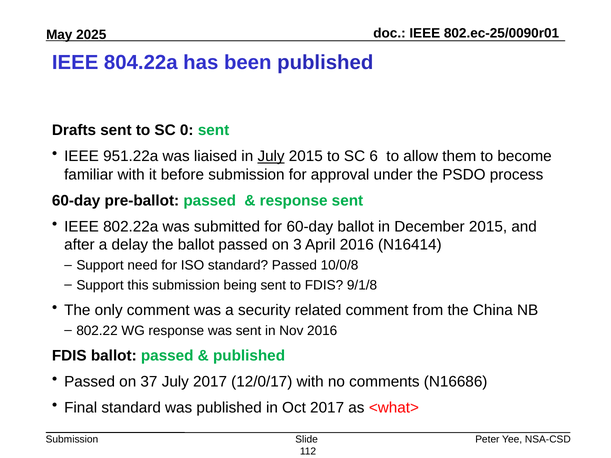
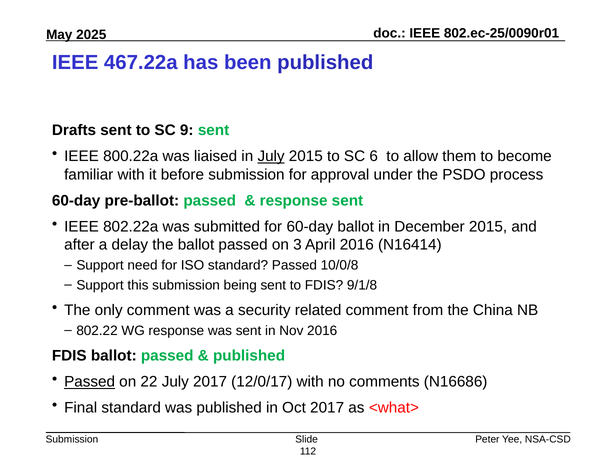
804.22a: 804.22a -> 467.22a
0: 0 -> 9
951.22a: 951.22a -> 800.22a
Passed at (90, 382) underline: none -> present
37: 37 -> 22
